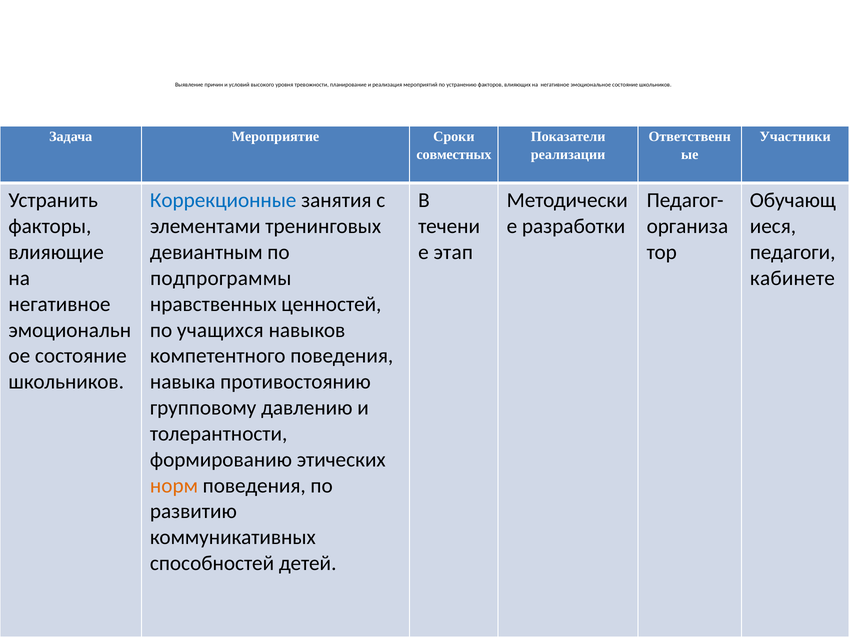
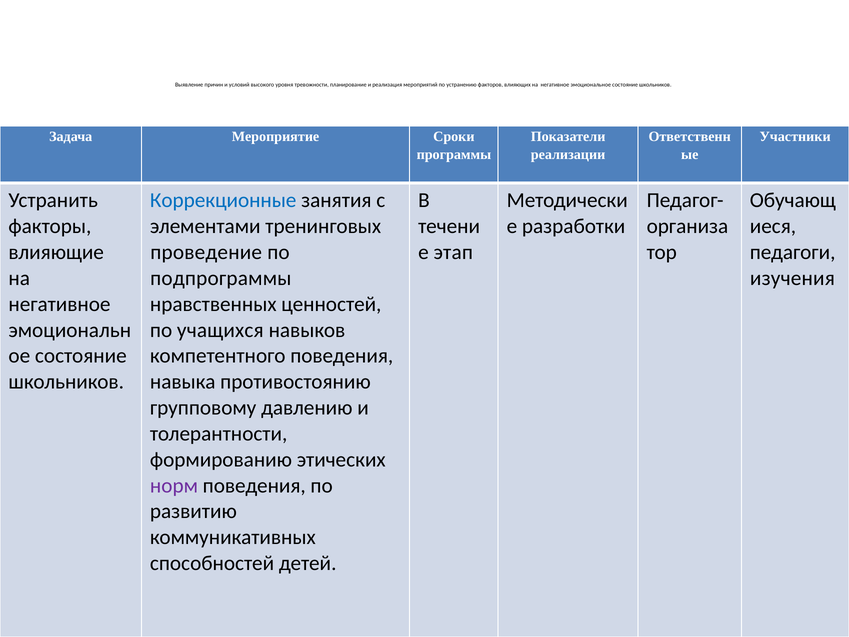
совместных: совместных -> программы
девиантным: девиантным -> проведение
кабинете: кабинете -> изучения
норм colour: orange -> purple
